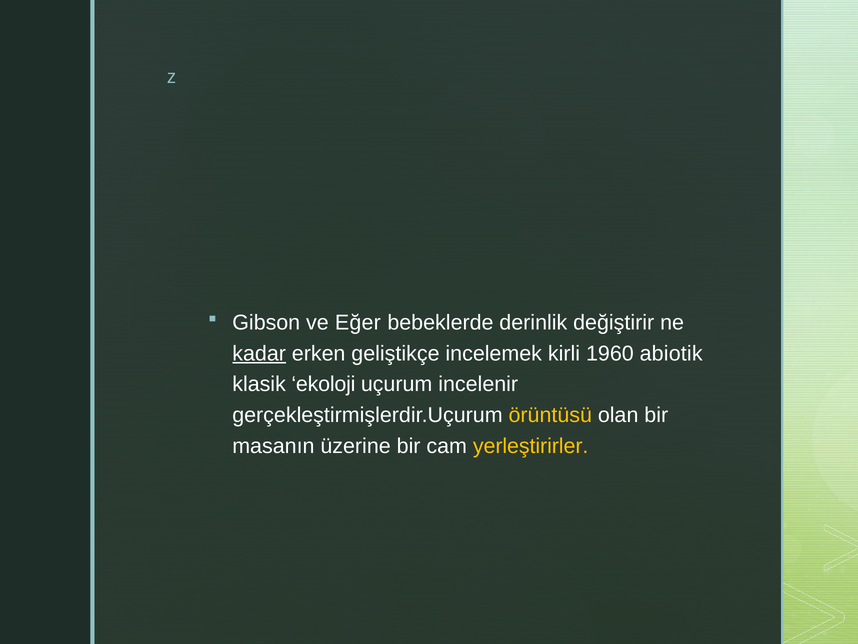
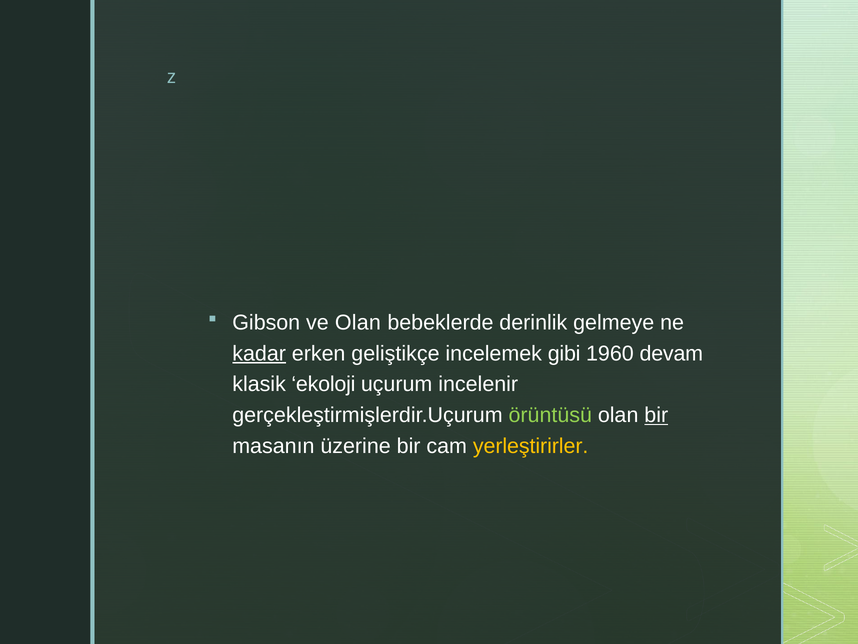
ve Eğer: Eğer -> Olan
değiştirir: değiştirir -> gelmeye
kirli: kirli -> gibi
abiotik: abiotik -> devam
örüntüsü colour: yellow -> light green
bir at (656, 415) underline: none -> present
